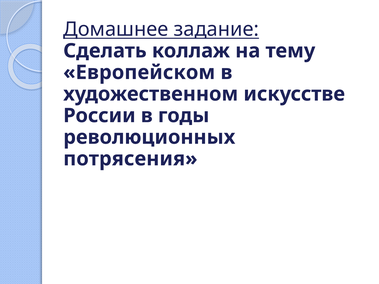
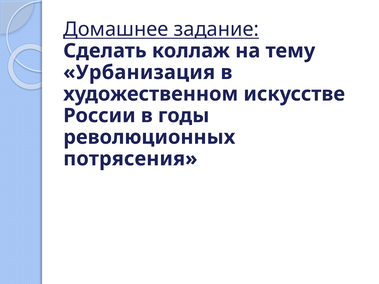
Европейском: Европейском -> Урбанизация
